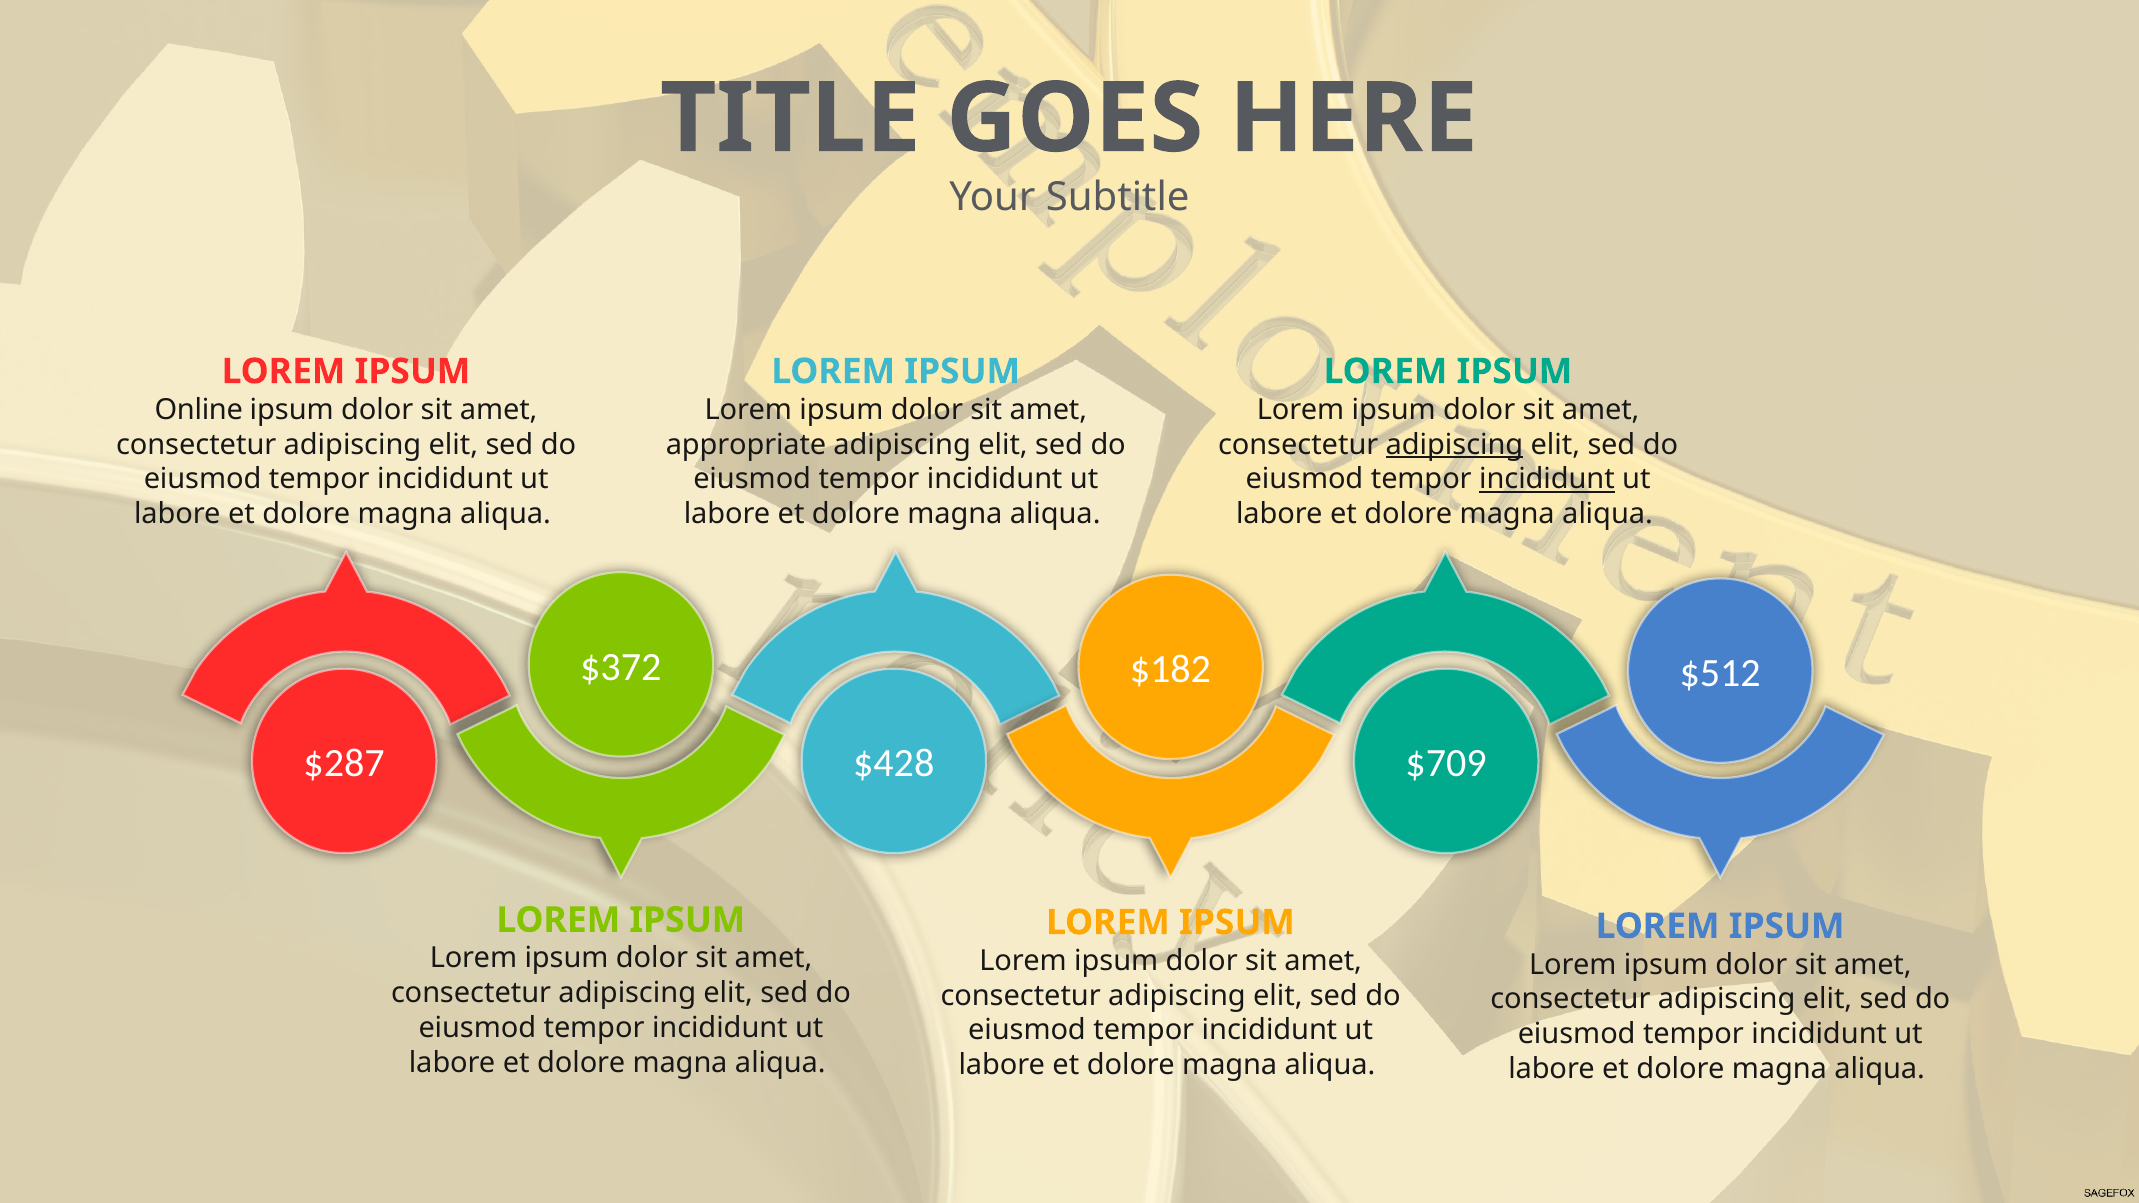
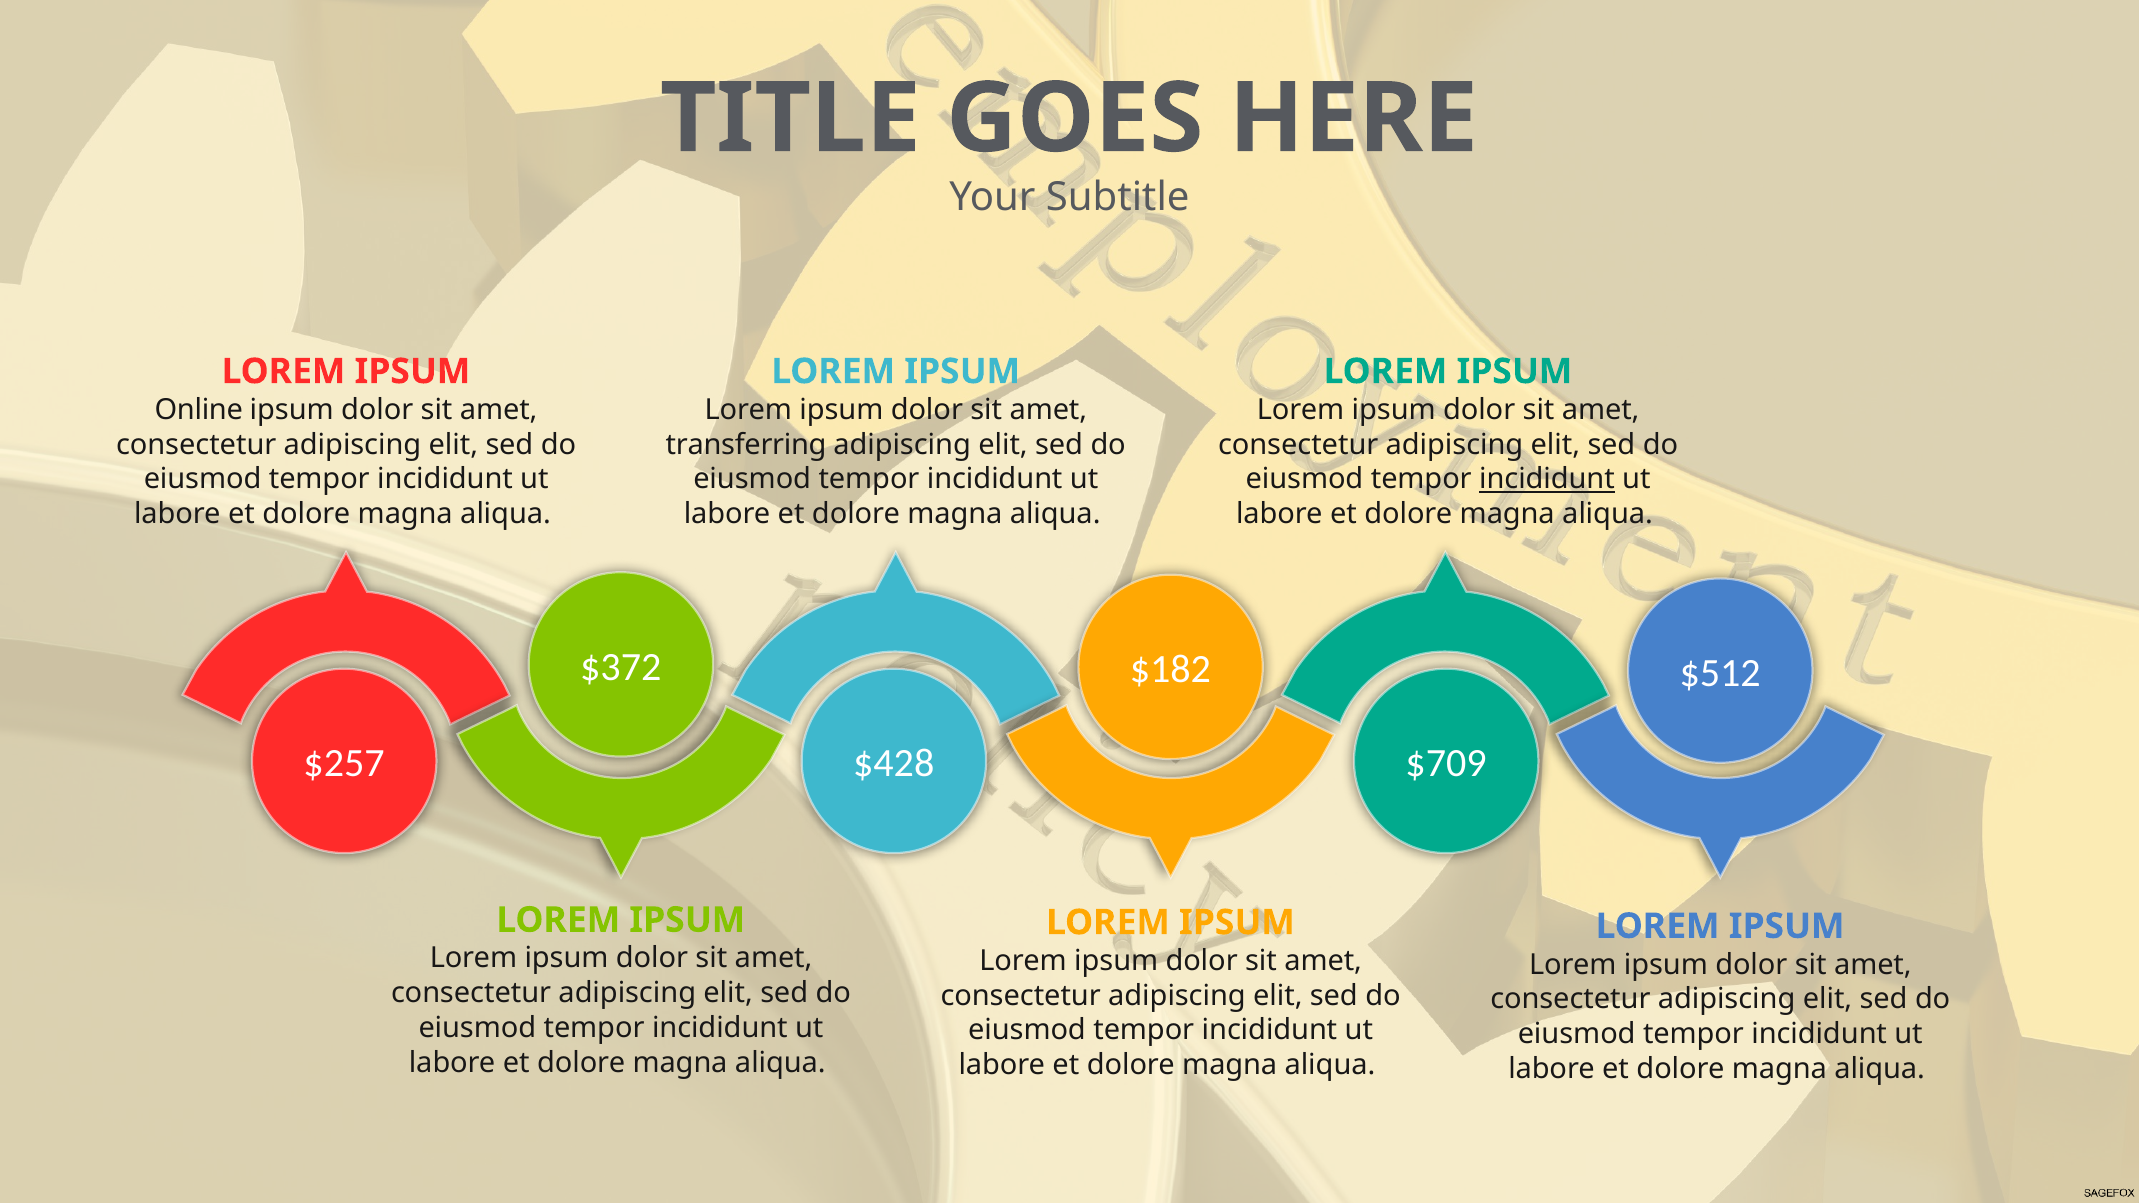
appropriate: appropriate -> transferring
adipiscing at (1455, 445) underline: present -> none
$287: $287 -> $257
